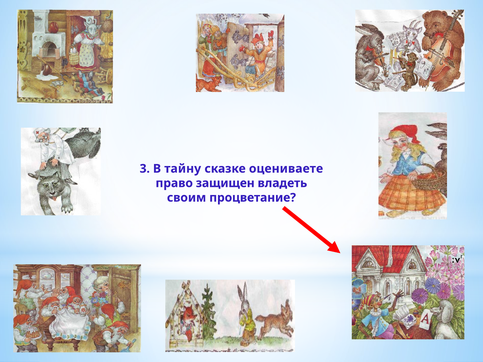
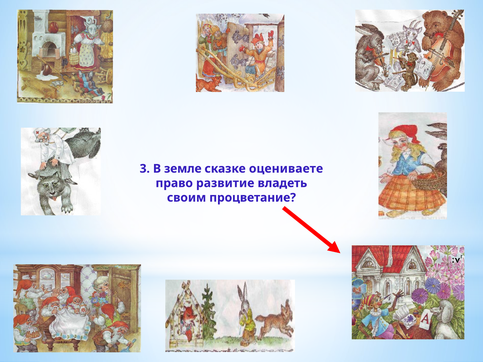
тайну: тайну -> земле
защищен: защищен -> развитие
